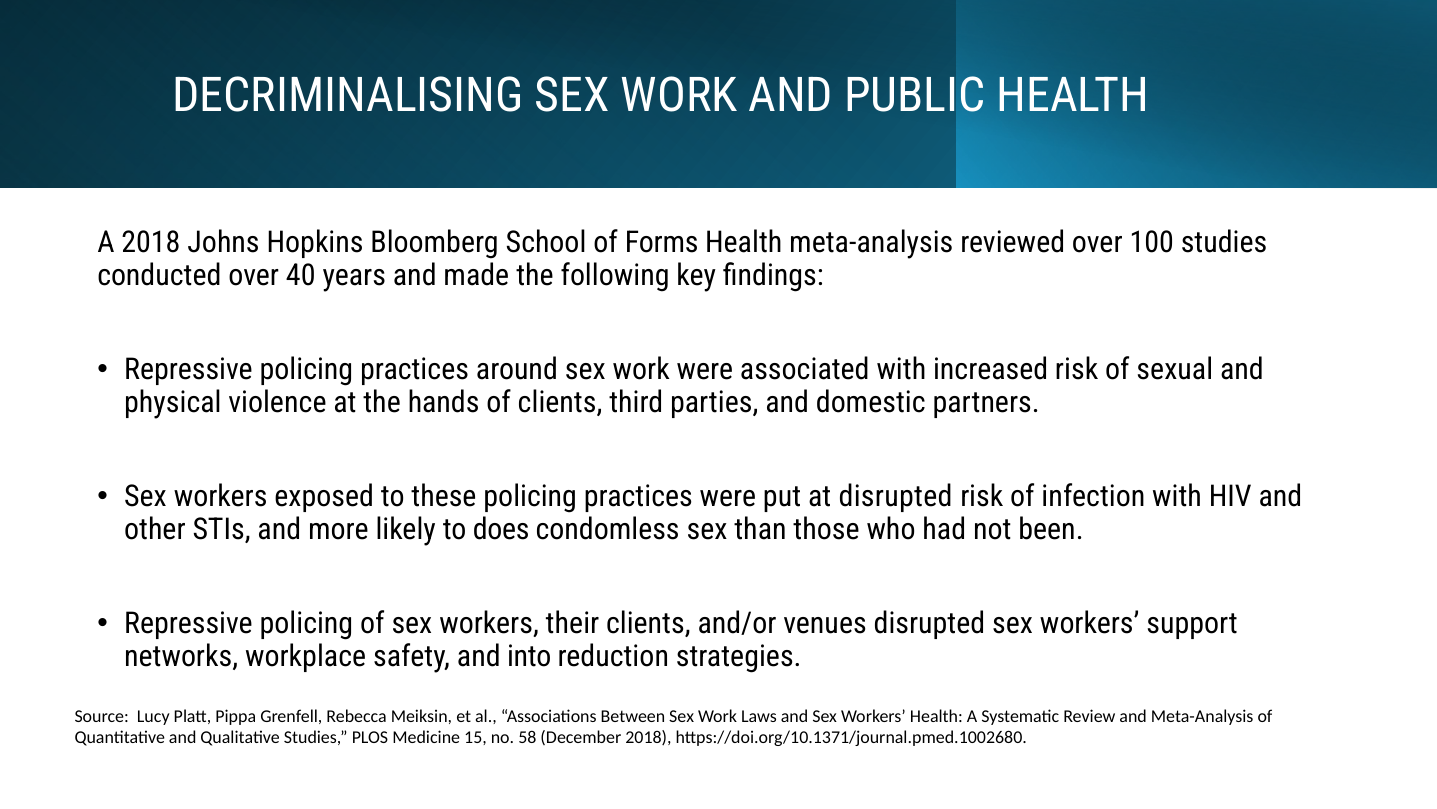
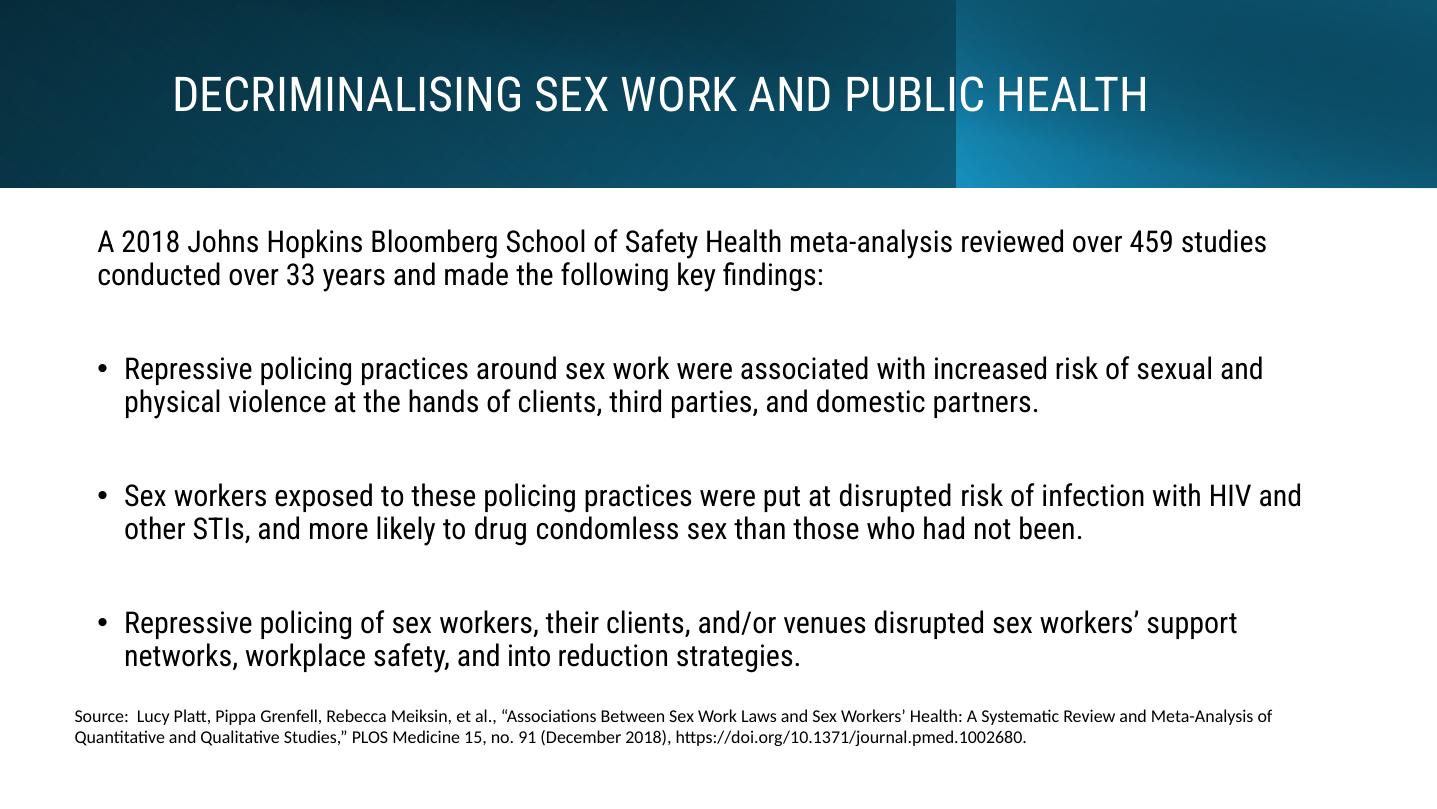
of Forms: Forms -> Safety
100: 100 -> 459
40: 40 -> 33
does: does -> drug
58: 58 -> 91
